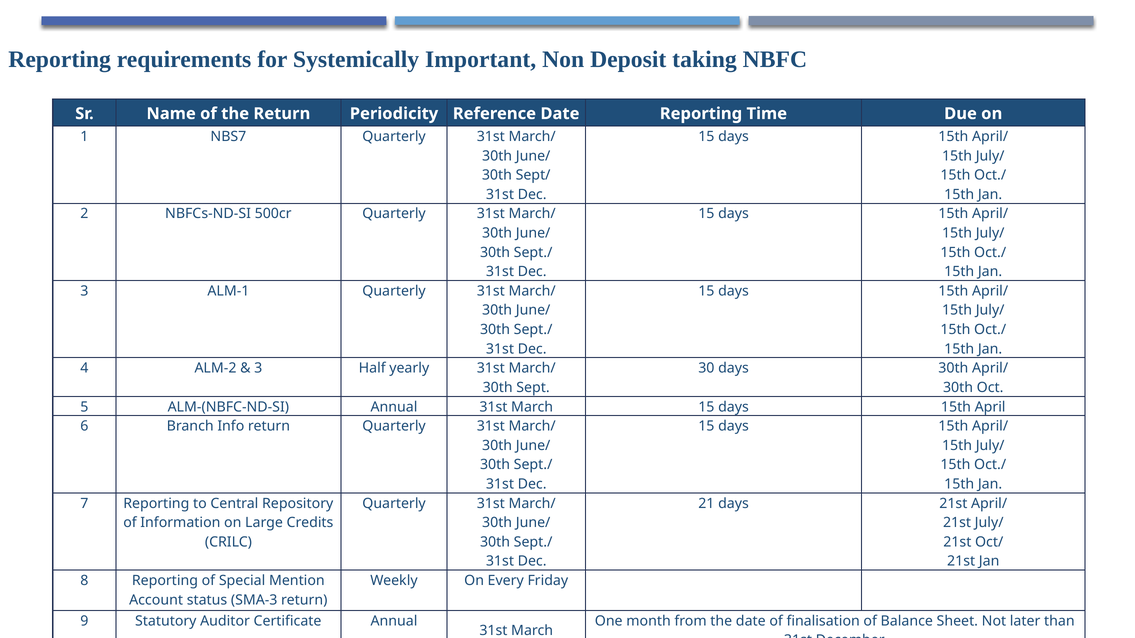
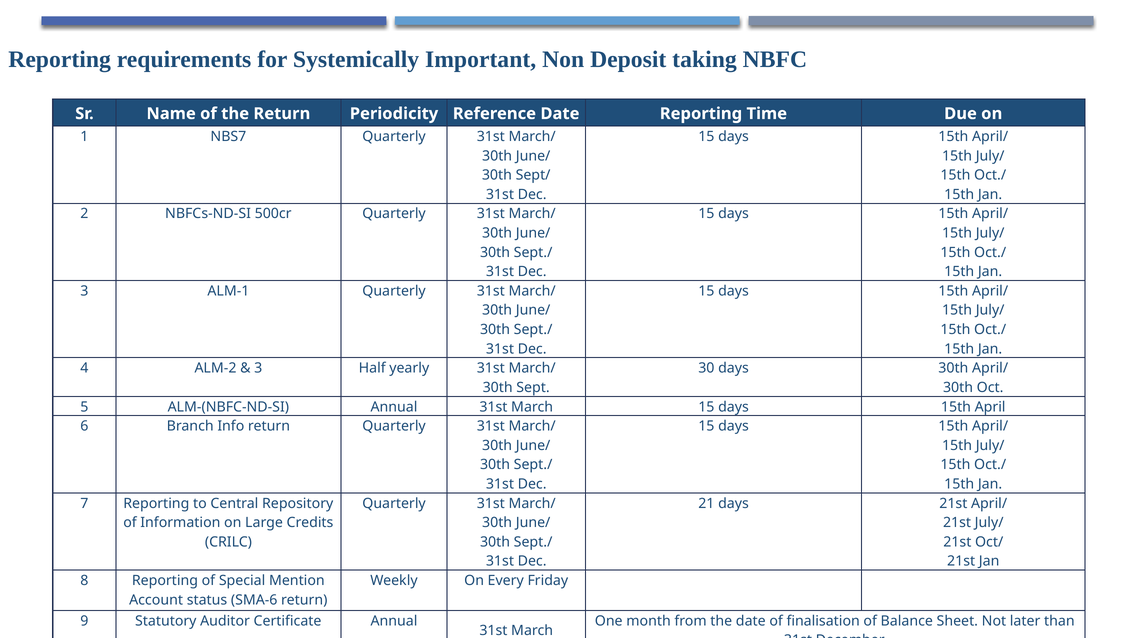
SMA-3: SMA-3 -> SMA-6
